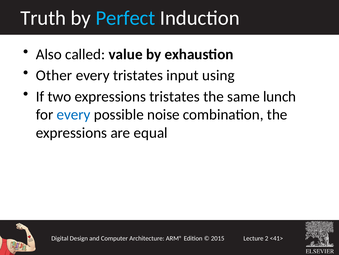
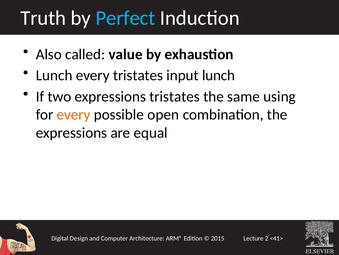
Other at (54, 75): Other -> Lunch
input using: using -> lunch
lunch: lunch -> using
every at (74, 114) colour: blue -> orange
noise: noise -> open
